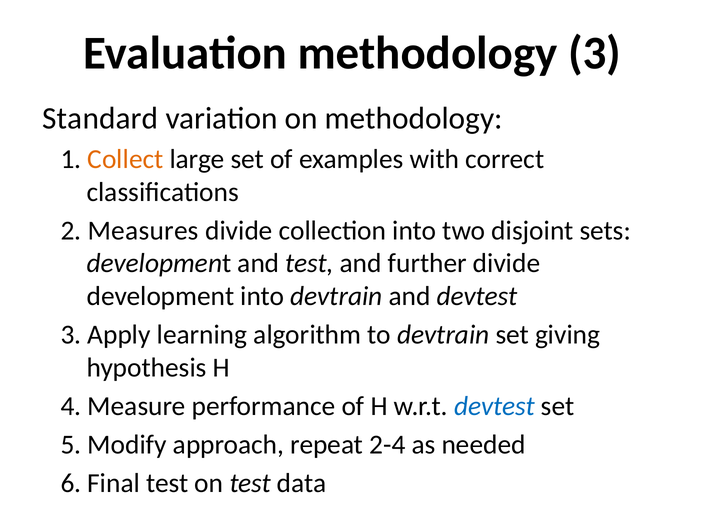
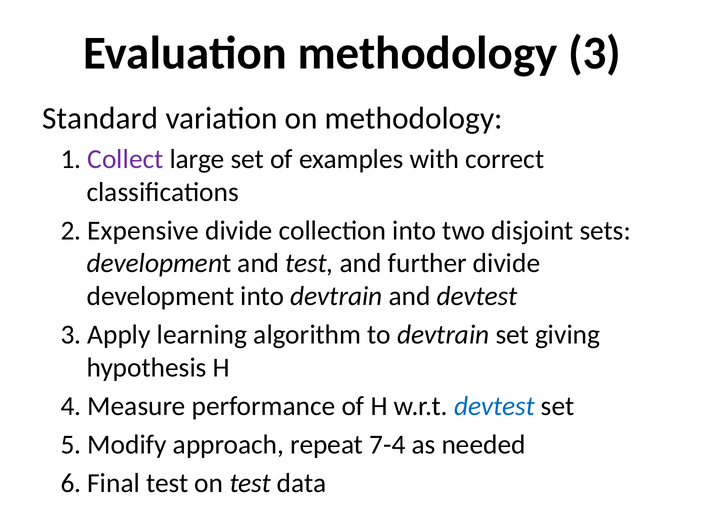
Collect colour: orange -> purple
Measures: Measures -> Expensive
2-4: 2-4 -> 7-4
